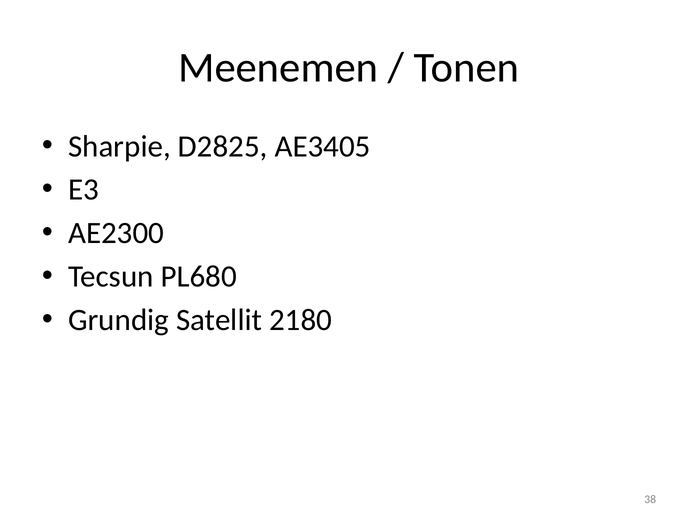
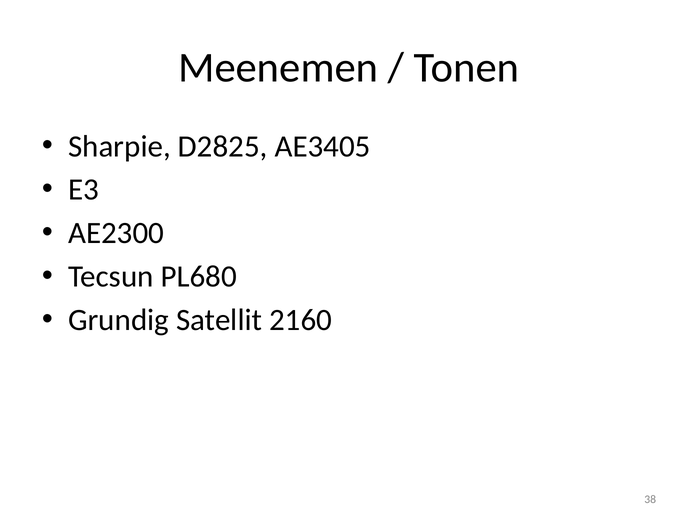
2180: 2180 -> 2160
